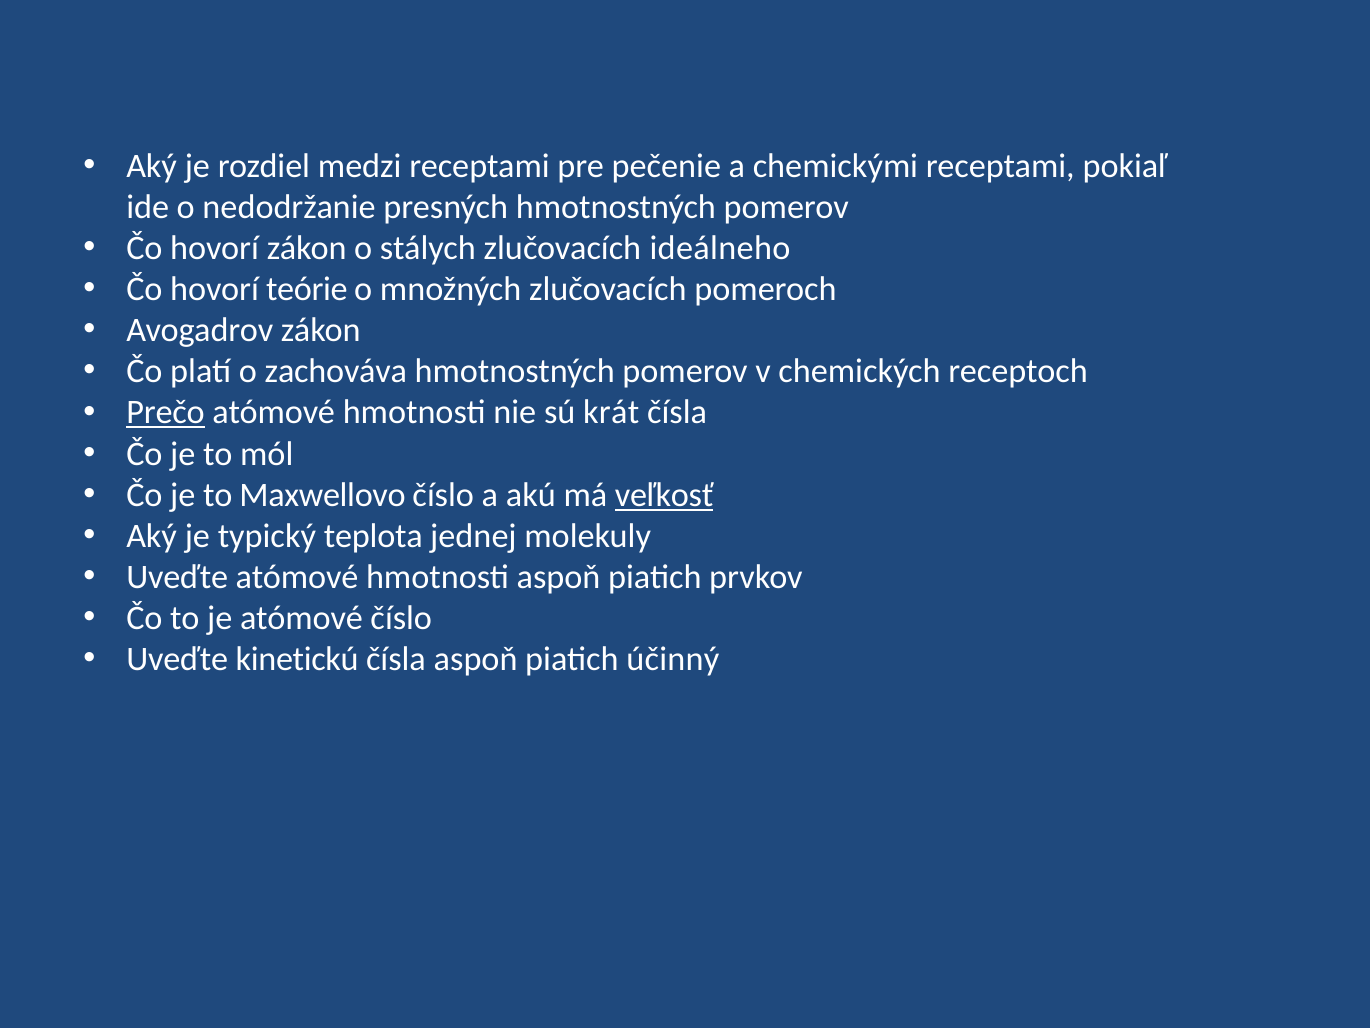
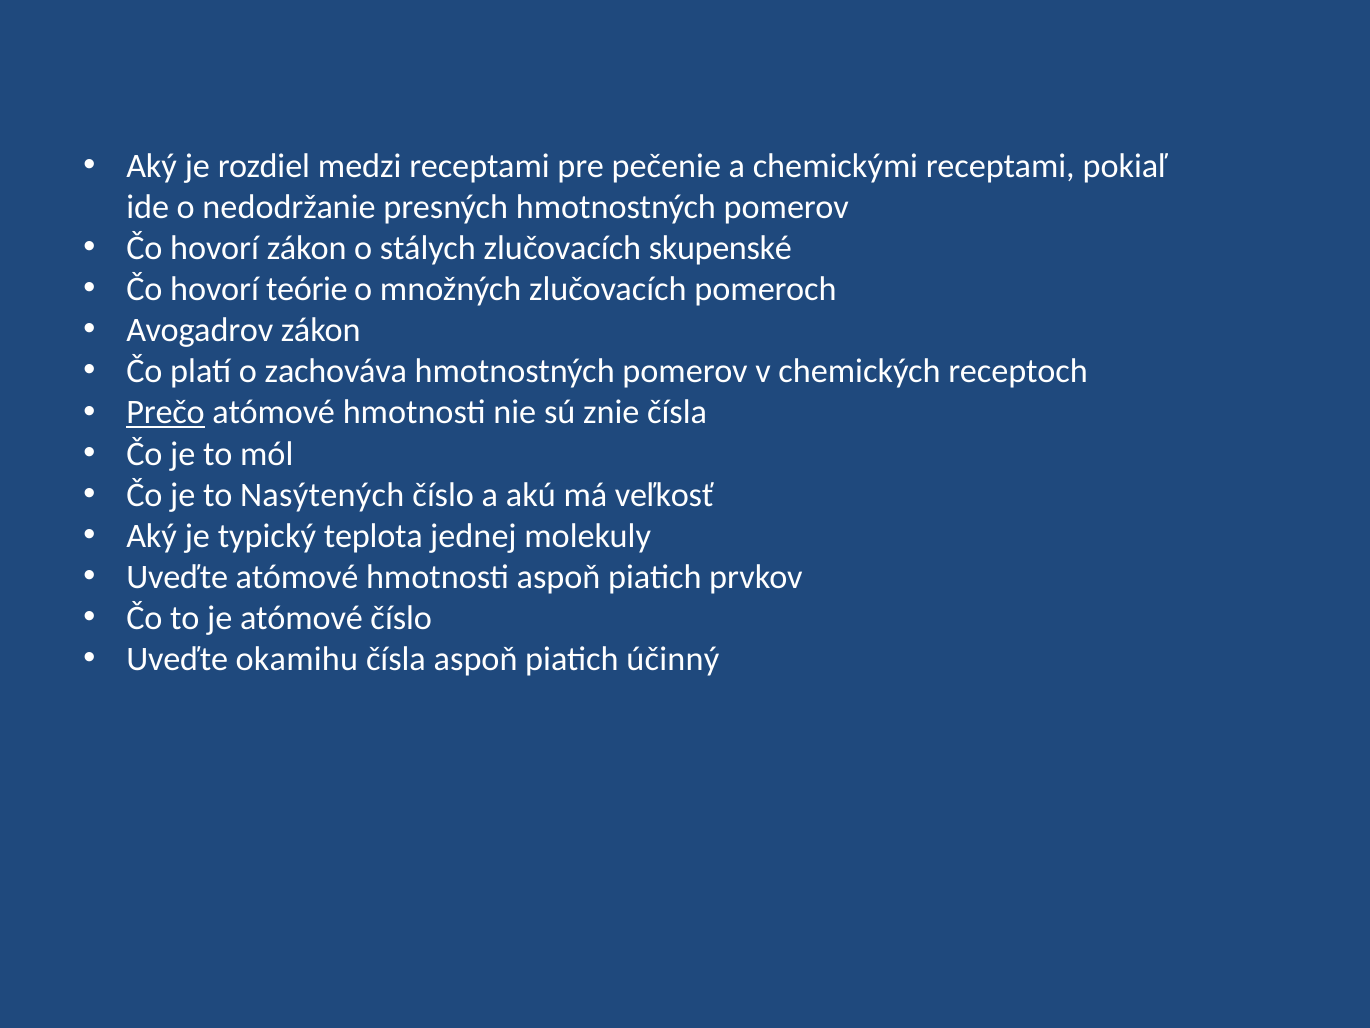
ideálneho: ideálneho -> skupenské
krát: krát -> znie
Maxwellovo: Maxwellovo -> Nasýtených
veľkosť underline: present -> none
kinetickú: kinetickú -> okamihu
